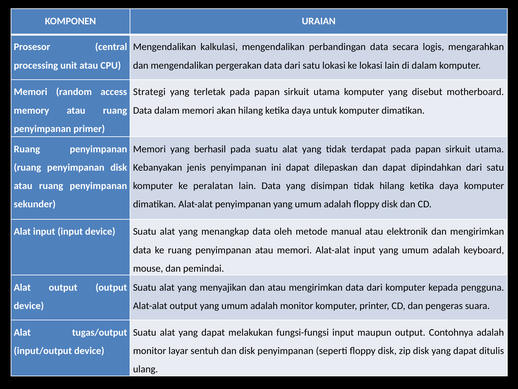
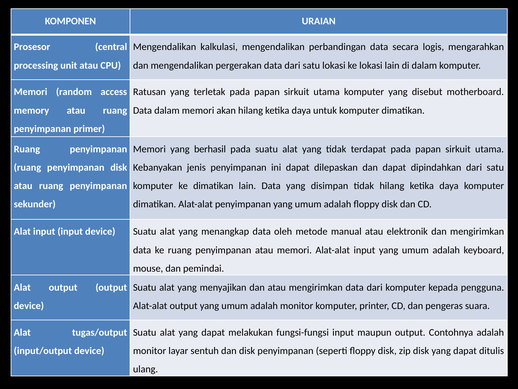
Strategi: Strategi -> Ratusan
ke peralatan: peralatan -> dimatikan
